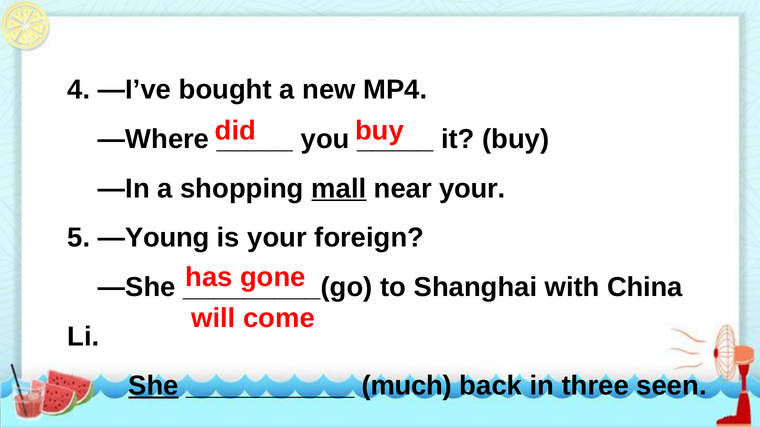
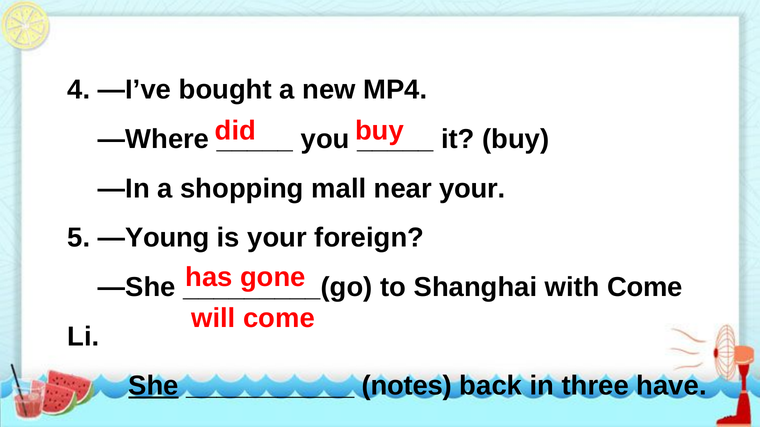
mall underline: present -> none
with China: China -> Come
much: much -> notes
seen: seen -> have
